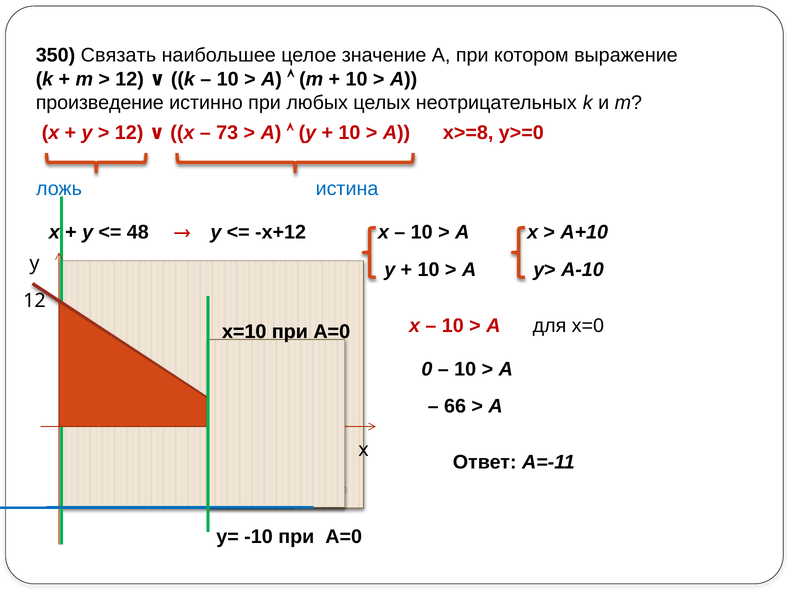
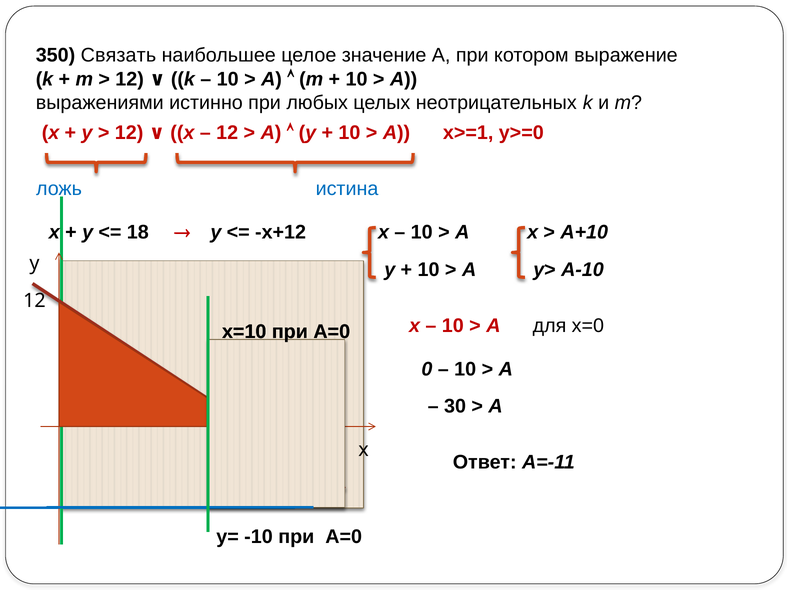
произведение: произведение -> выражениями
73 at (227, 133): 73 -> 12
x>=8: x>=8 -> x>=1
48: 48 -> 18
66: 66 -> 30
